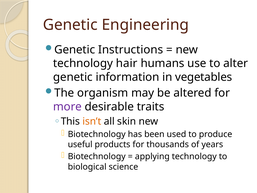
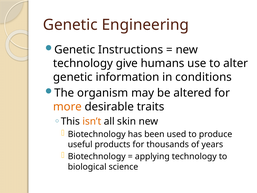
hair: hair -> give
vegetables: vegetables -> conditions
more colour: purple -> orange
